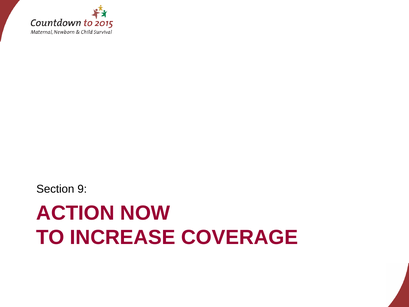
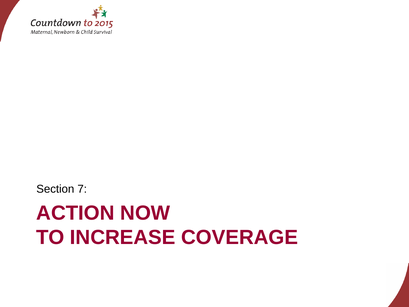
9: 9 -> 7
